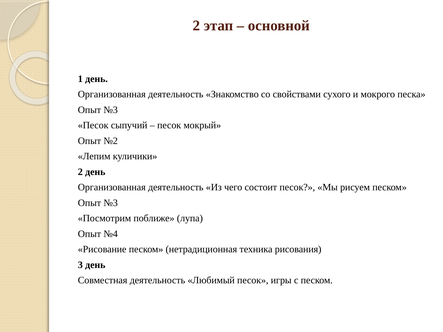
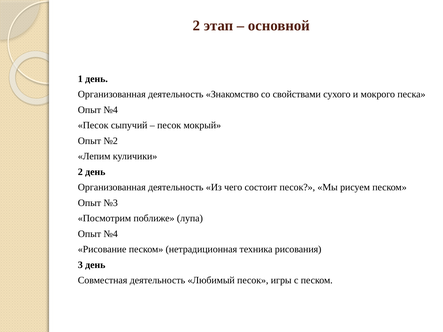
№3 at (111, 110): №3 -> №4
